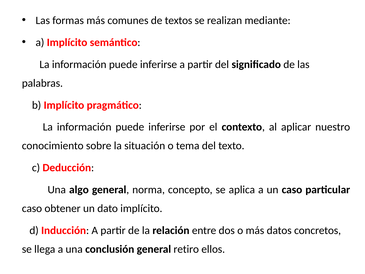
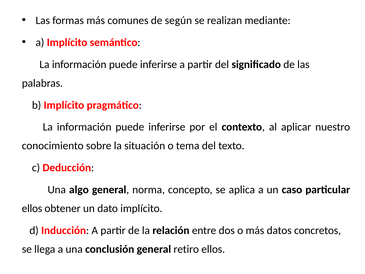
textos: textos -> según
caso at (32, 208): caso -> ellos
